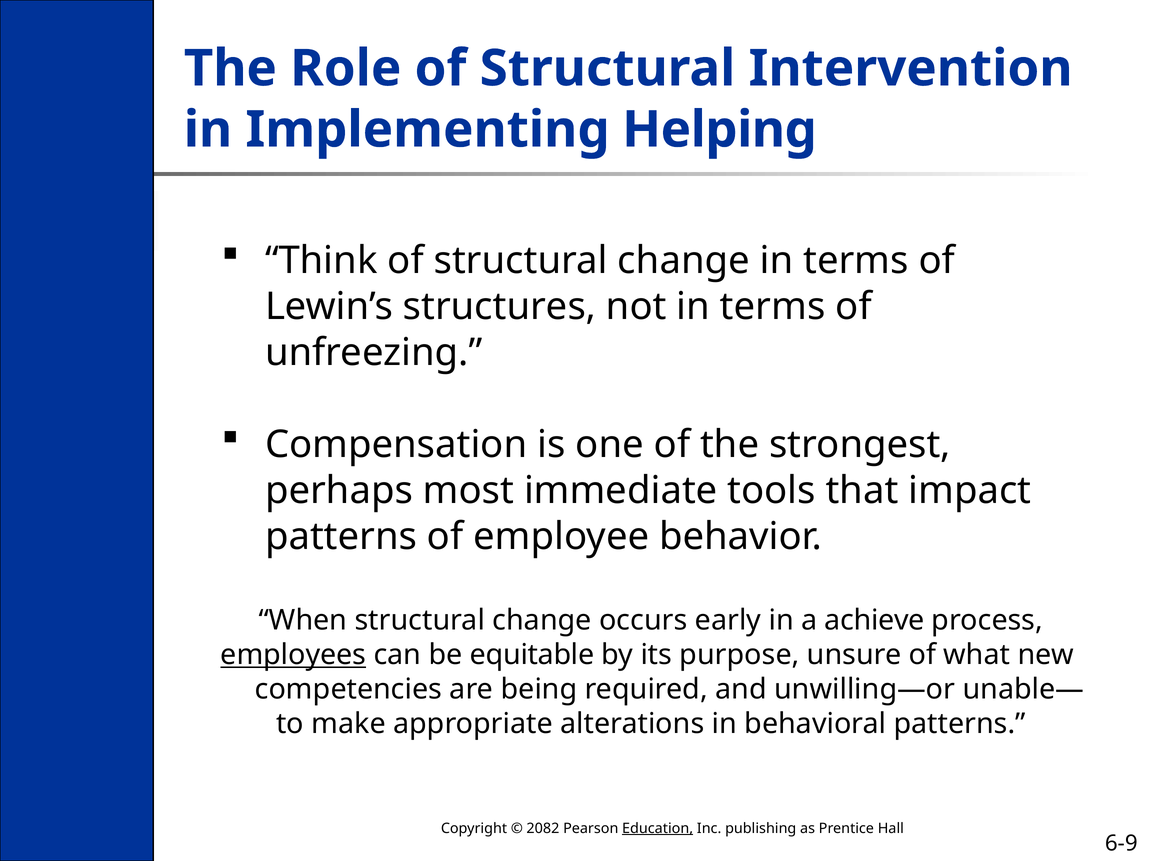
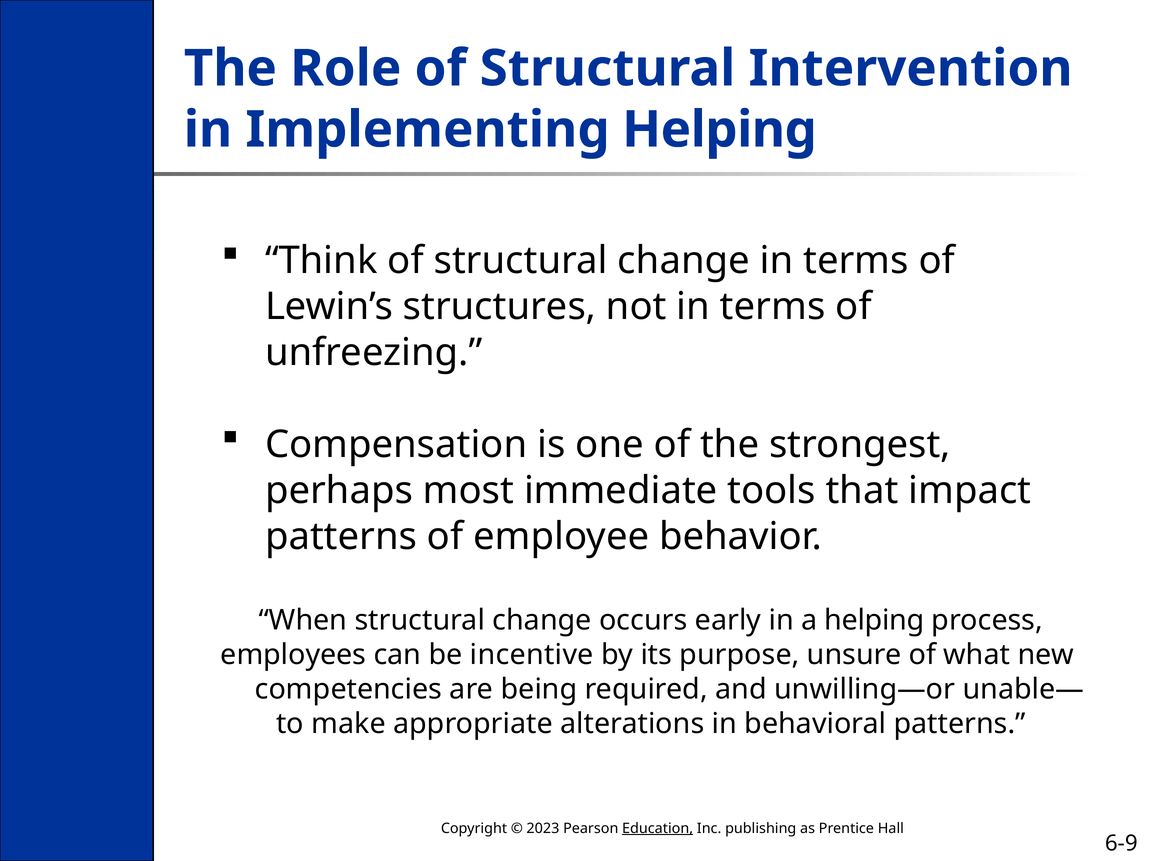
a achieve: achieve -> helping
employees underline: present -> none
equitable: equitable -> incentive
2082: 2082 -> 2023
